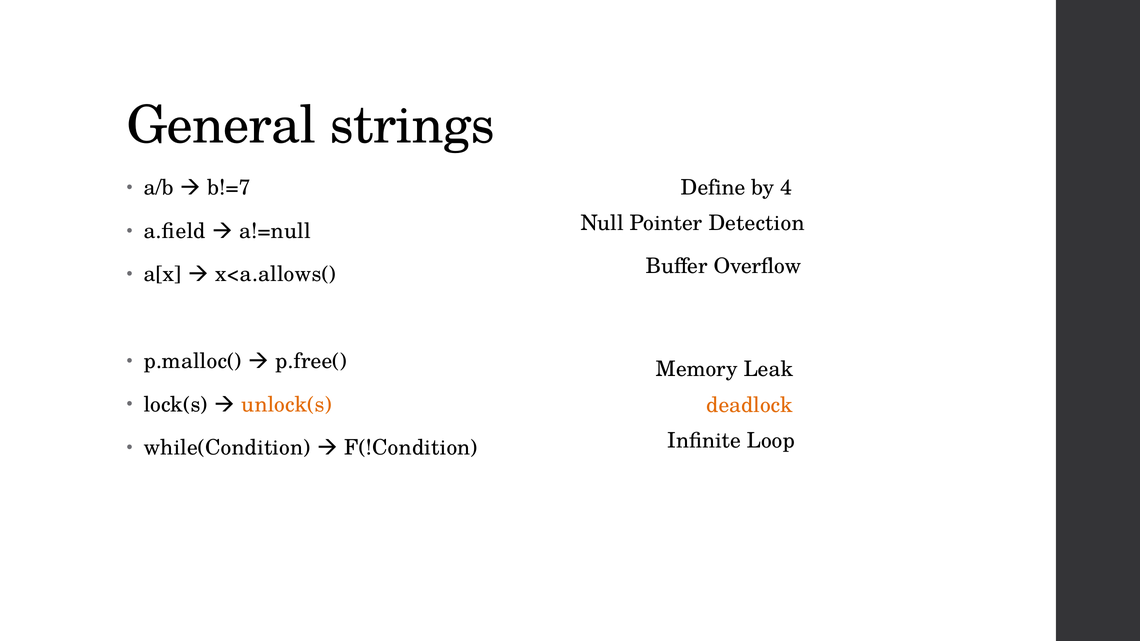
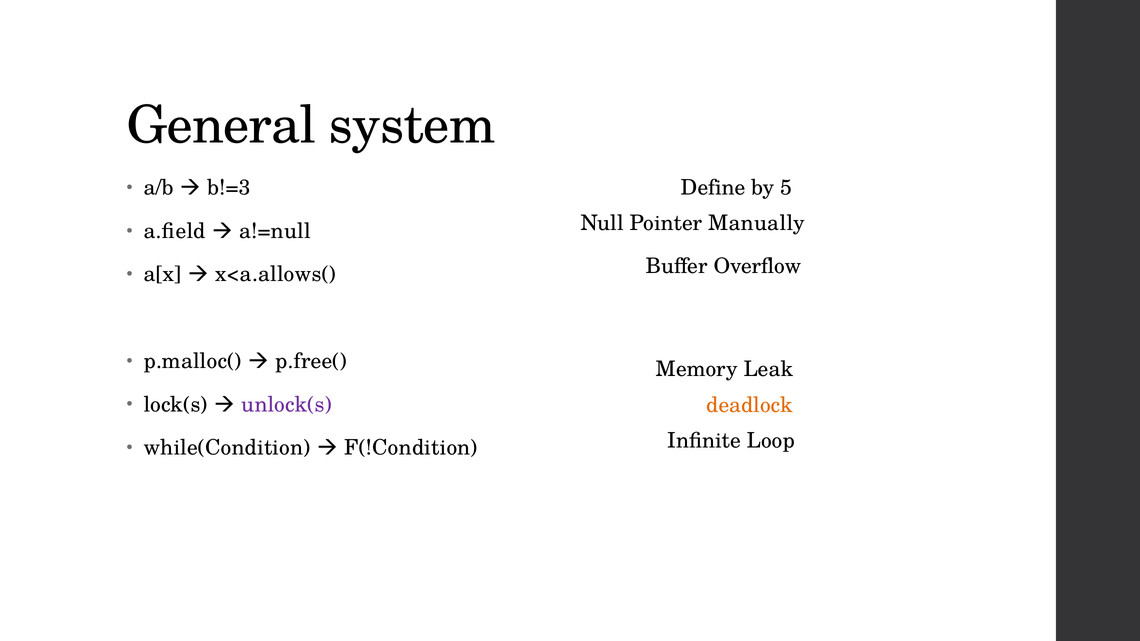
strings: strings -> system
b!=7: b!=7 -> b!=3
4: 4 -> 5
Detection: Detection -> Manually
unlock(s colour: orange -> purple
